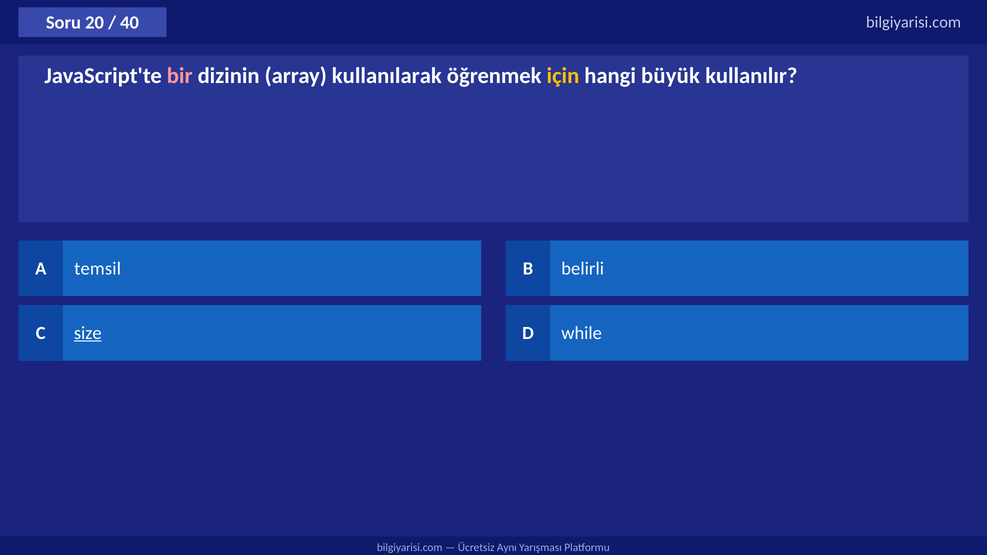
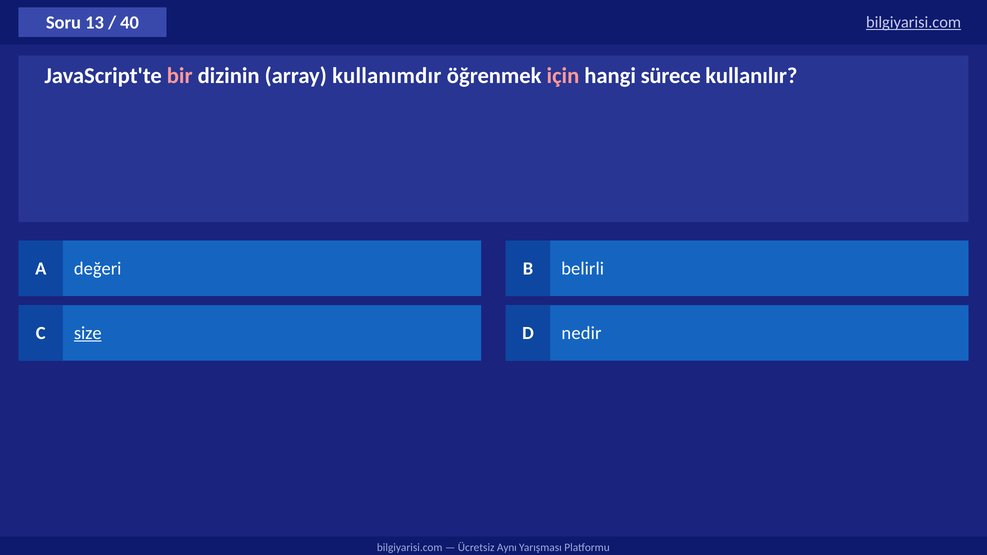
20: 20 -> 13
bilgiyarisi.com at (914, 22) underline: none -> present
kullanılarak: kullanılarak -> kullanımdır
için colour: yellow -> pink
büyük: büyük -> sürece
temsil: temsil -> değeri
while: while -> nedir
